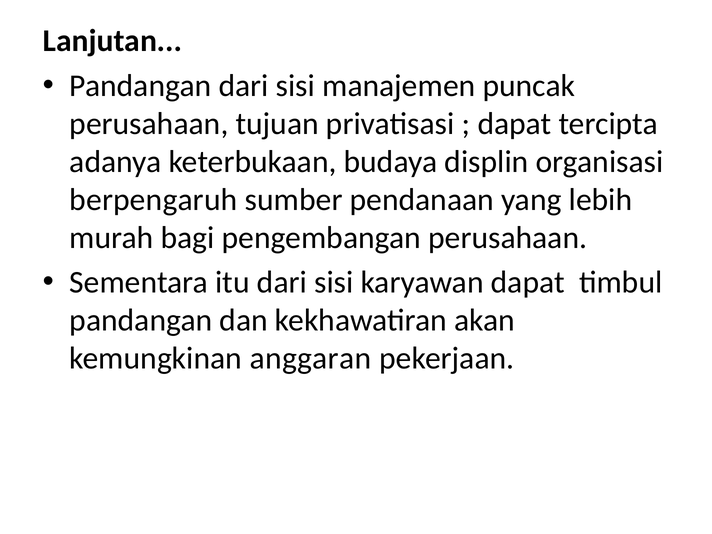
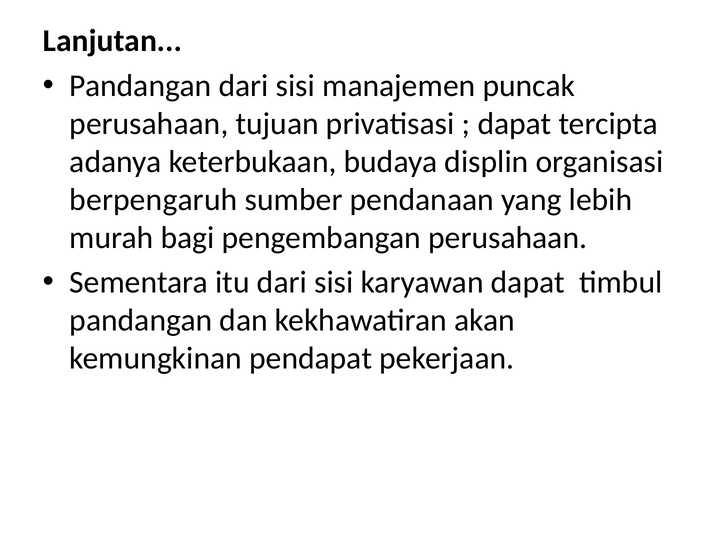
anggaran: anggaran -> pendapat
